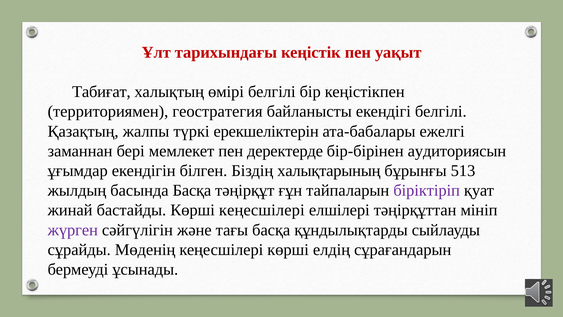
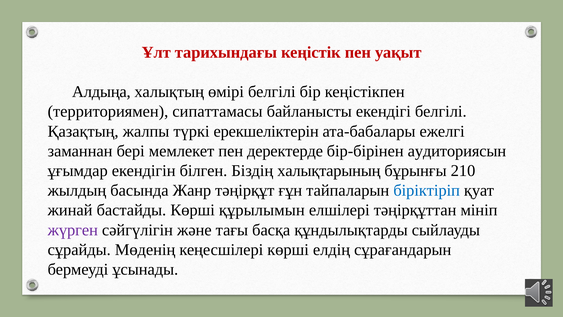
Табиғат: Табиғат -> Алдыңа
геостратегия: геостратегия -> сипаттамасы
513: 513 -> 210
басында Басқа: Басқа -> Жанр
біріктіріп colour: purple -> blue
Көрші кеңесшілері: кеңесшілері -> құрылымын
